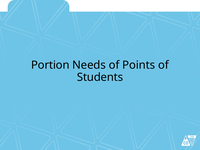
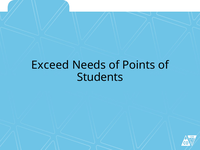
Portion: Portion -> Exceed
